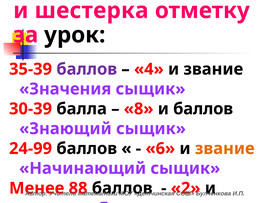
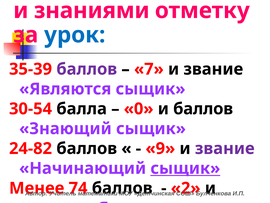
шестерка: шестерка -> знаниями
урок colour: black -> blue
4: 4 -> 7
Значения: Значения -> Являются
30-39: 30-39 -> 30-54
8: 8 -> 0
24-99: 24-99 -> 24-82
6: 6 -> 9
звание at (225, 148) colour: orange -> purple
сыщик at (185, 168) underline: none -> present
88: 88 -> 74
